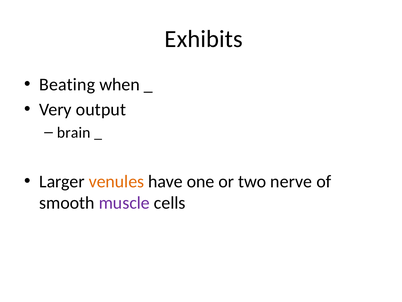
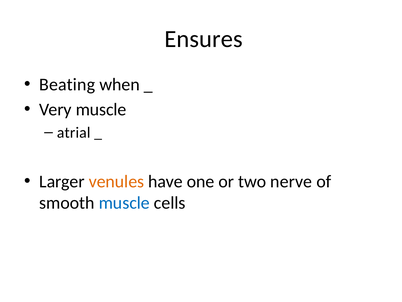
Exhibits: Exhibits -> Ensures
Very output: output -> muscle
brain: brain -> atrial
muscle at (124, 203) colour: purple -> blue
